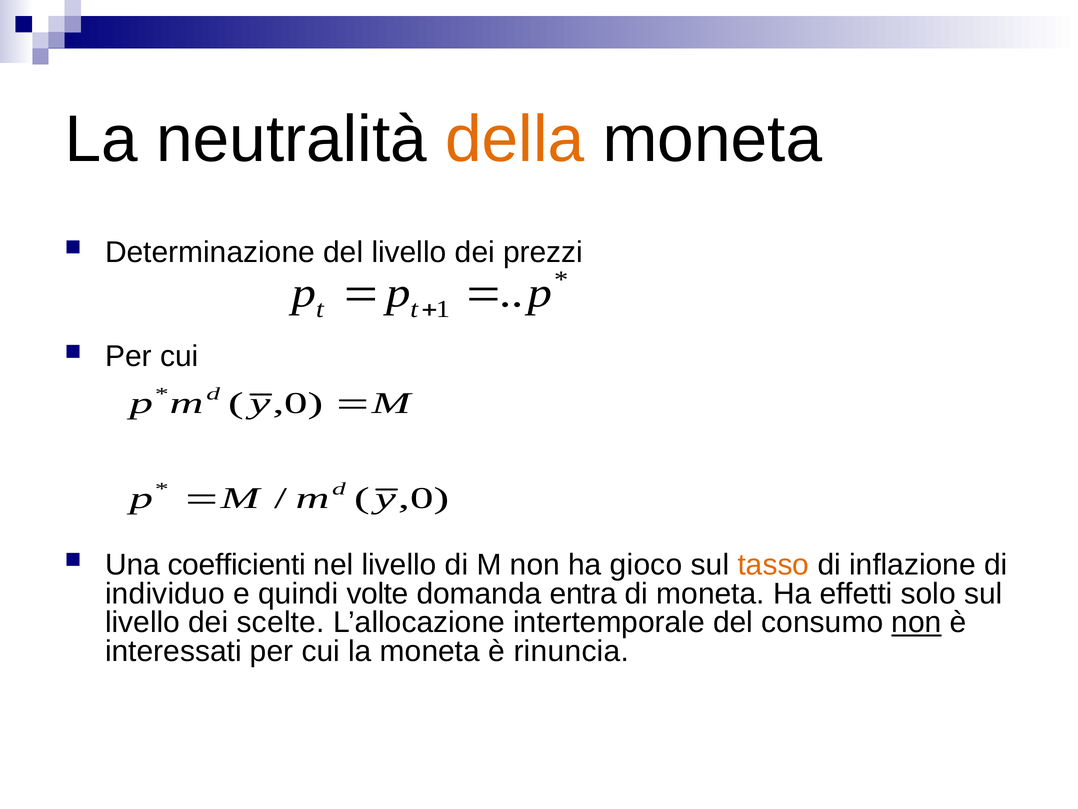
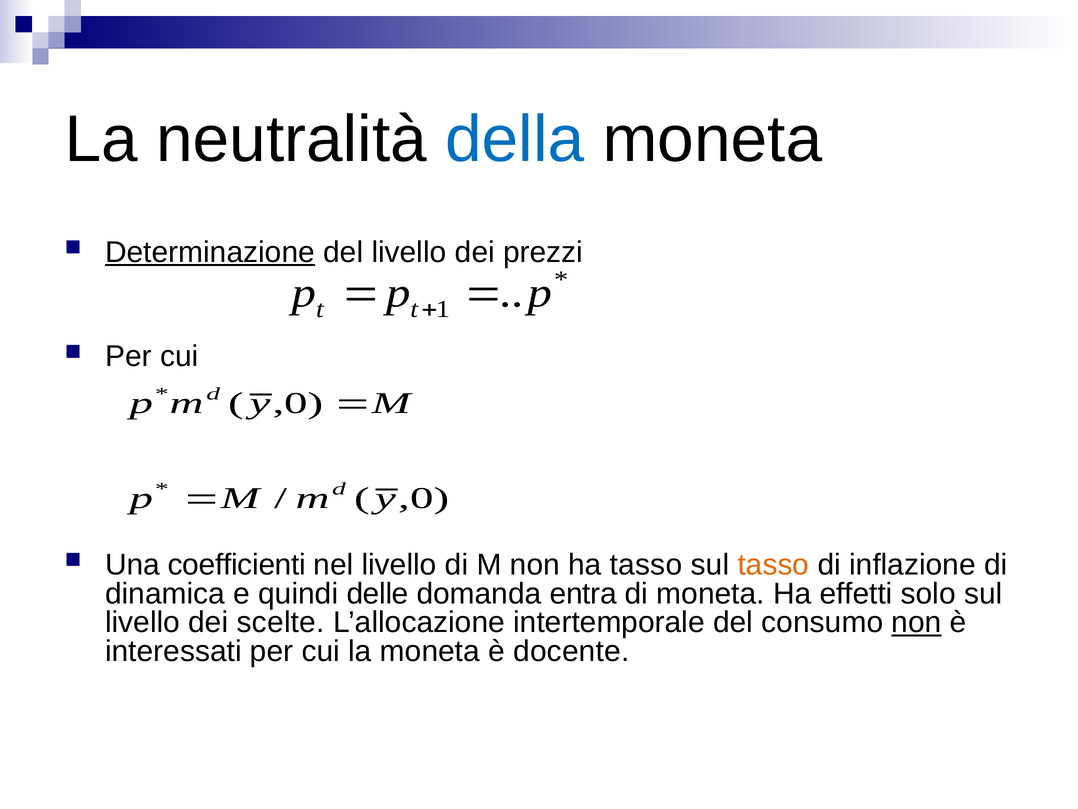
della colour: orange -> blue
Determinazione underline: none -> present
ha gioco: gioco -> tasso
individuo: individuo -> dinamica
volte: volte -> delle
rinuncia: rinuncia -> docente
